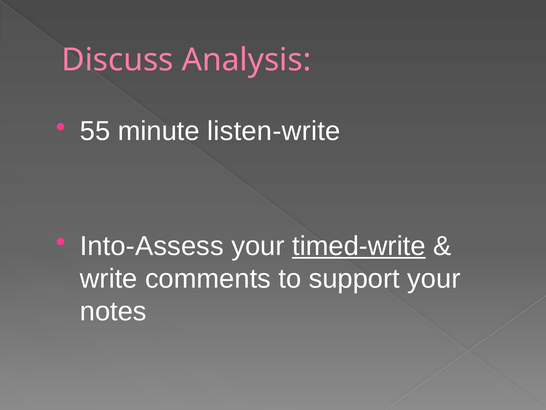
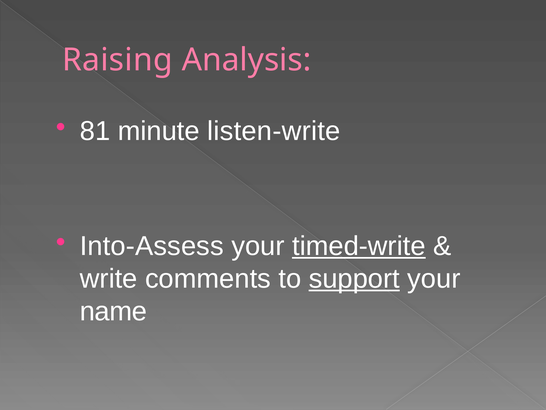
Discuss: Discuss -> Raising
55: 55 -> 81
support underline: none -> present
notes: notes -> name
